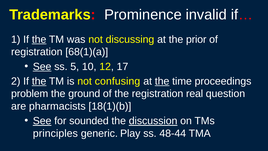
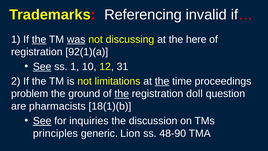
Prominence: Prominence -> Referencing
was underline: none -> present
prior: prior -> here
68(1)(a: 68(1)(a -> 92(1)(a
ss 5: 5 -> 1
17: 17 -> 31
the at (39, 81) underline: present -> none
confusing: confusing -> limitations
the at (122, 94) underline: none -> present
real: real -> doll
sounded: sounded -> inquiries
discussion underline: present -> none
Play: Play -> Lion
48-44: 48-44 -> 48-90
